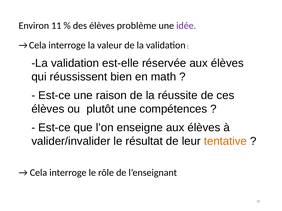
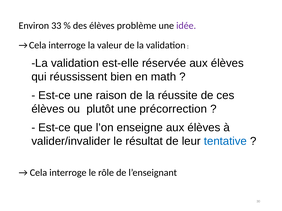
11: 11 -> 33
compétences: compétences -> précorrection
tentative colour: orange -> blue
